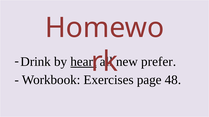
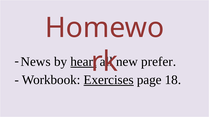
Drink: Drink -> News
Exercises underline: none -> present
48: 48 -> 18
